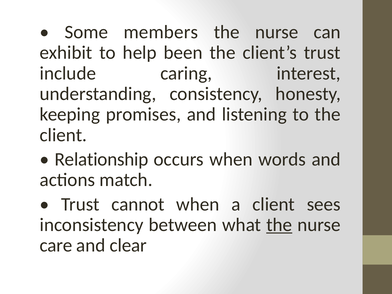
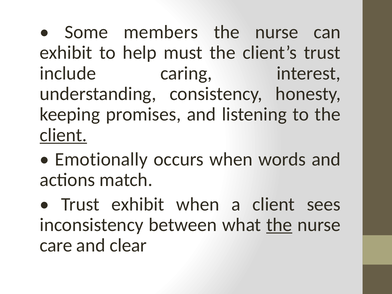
been: been -> must
client at (63, 135) underline: none -> present
Relationship: Relationship -> Emotionally
Trust cannot: cannot -> exhibit
